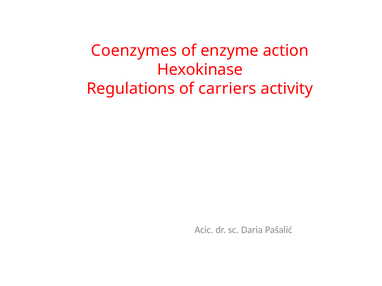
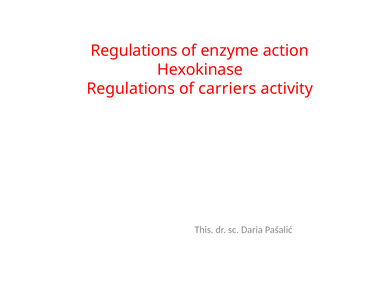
Coenzymes at (134, 51): Coenzymes -> Regulations
Acic: Acic -> This
